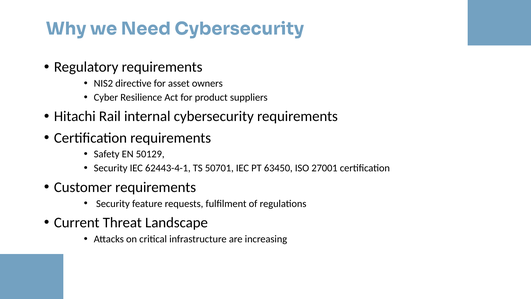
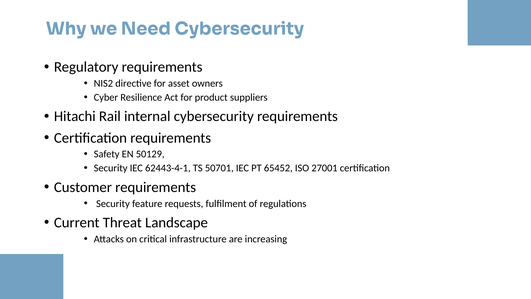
63450: 63450 -> 65452
